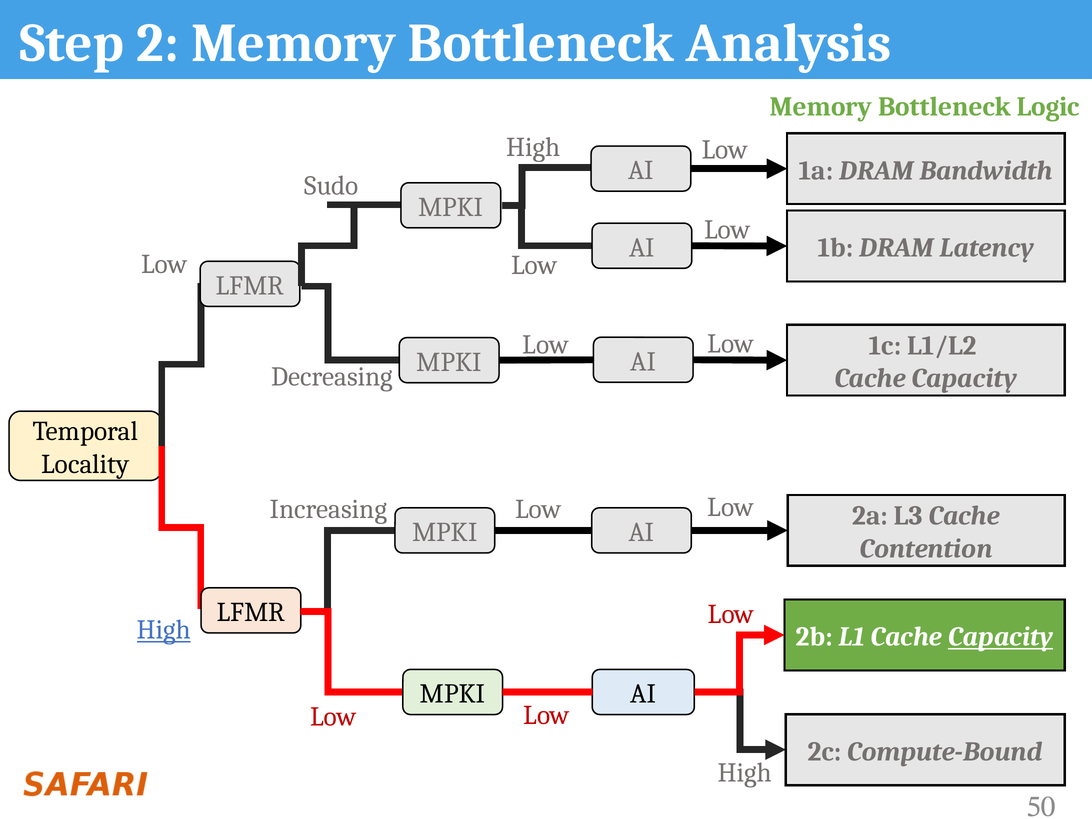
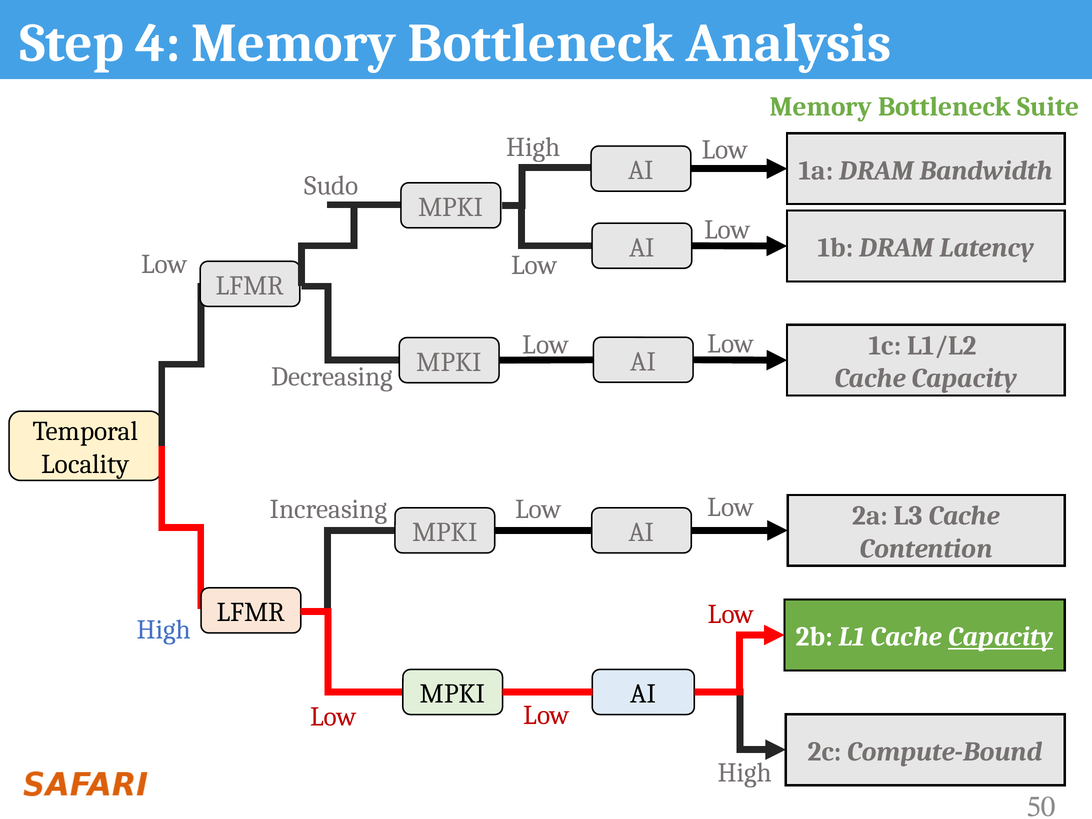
2: 2 -> 4
Logic: Logic -> Suite
High at (164, 630) underline: present -> none
